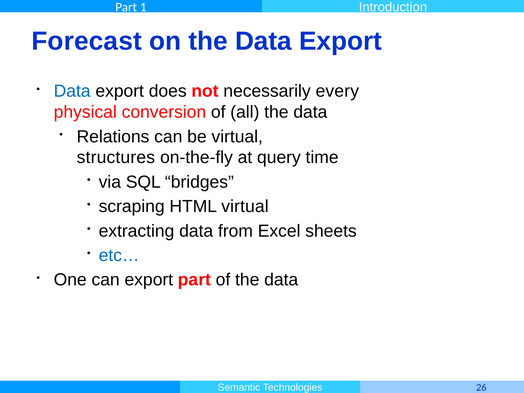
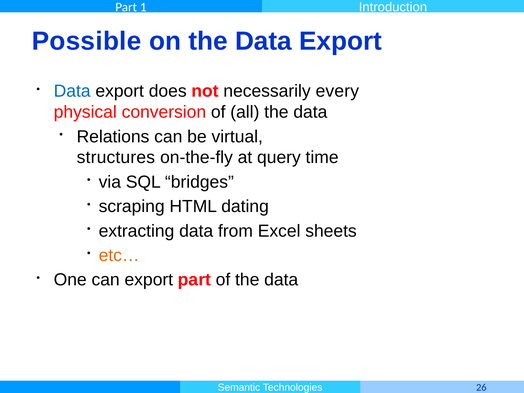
Forecast: Forecast -> Possible
HTML virtual: virtual -> dating
etc… colour: blue -> orange
